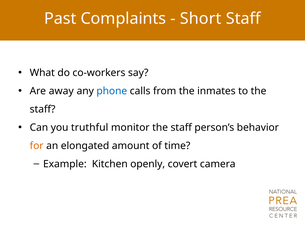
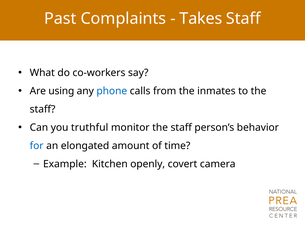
Short: Short -> Takes
away: away -> using
for colour: orange -> blue
